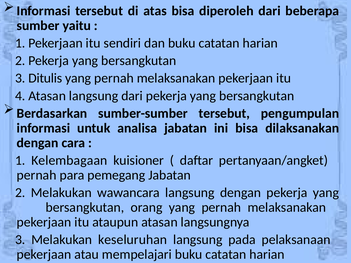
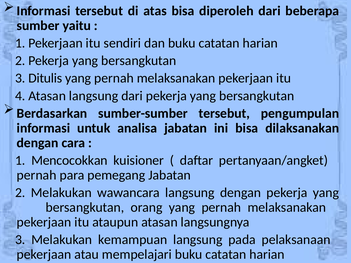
Kelembagaan: Kelembagaan -> Mencocokkan
keseluruhan: keseluruhan -> kemampuan
